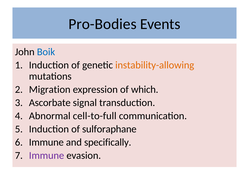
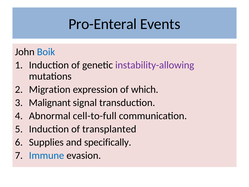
Pro-Bodies: Pro-Bodies -> Pro-Enteral
instability-allowing colour: orange -> purple
Ascorbate: Ascorbate -> Malignant
sulforaphane: sulforaphane -> transplanted
Immune at (46, 142): Immune -> Supplies
Immune at (47, 155) colour: purple -> blue
